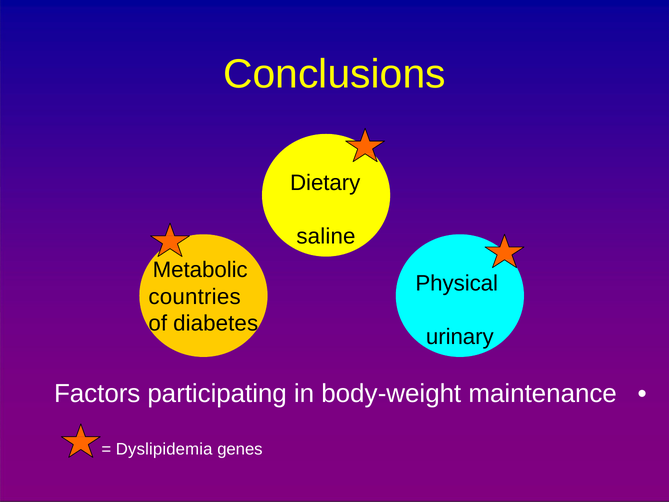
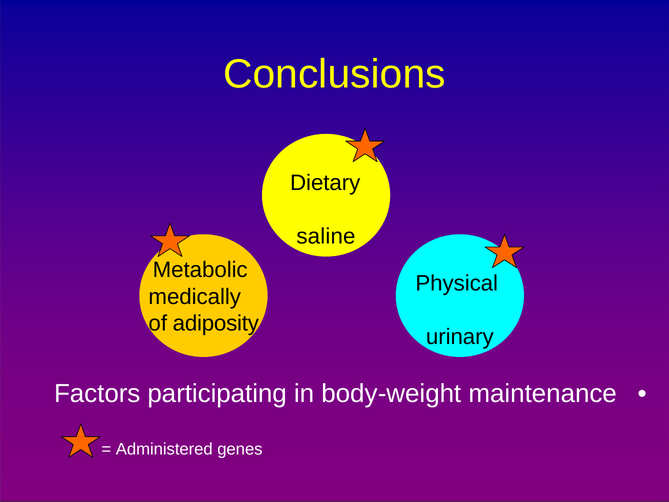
countries: countries -> medically
diabetes: diabetes -> adiposity
Dyslipidemia: Dyslipidemia -> Administered
